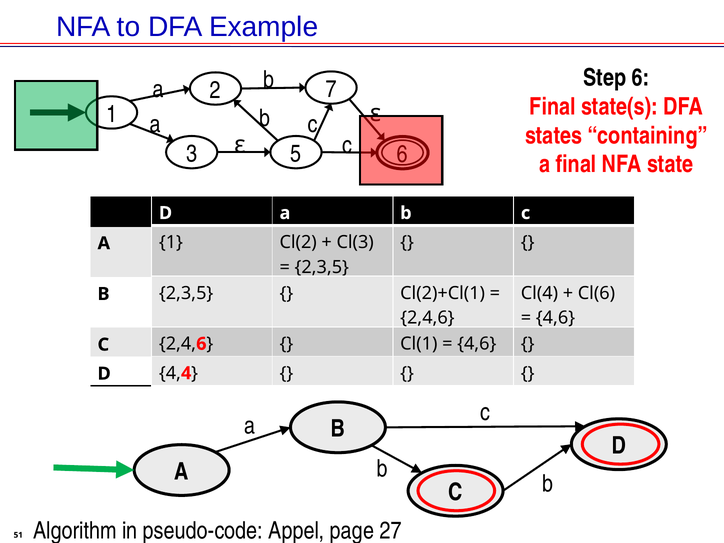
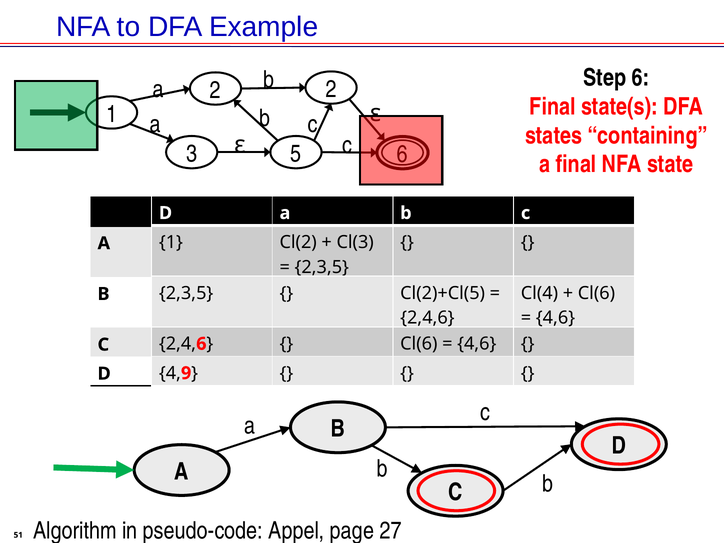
2 7: 7 -> 2
Cl(2)+Cl(1: Cl(2)+Cl(1 -> Cl(2)+Cl(5
Cl(1 at (419, 344): Cl(1 -> Cl(6
4 4: 4 -> 9
